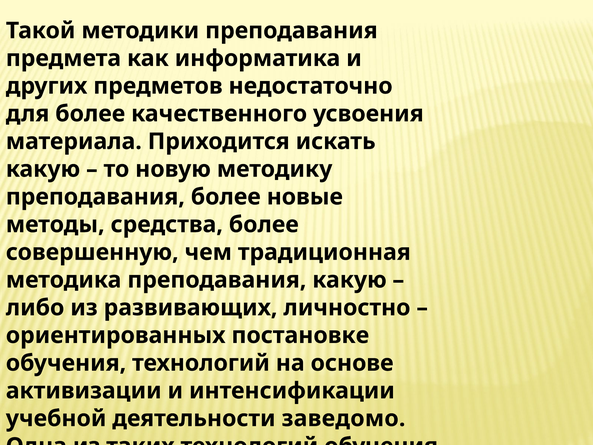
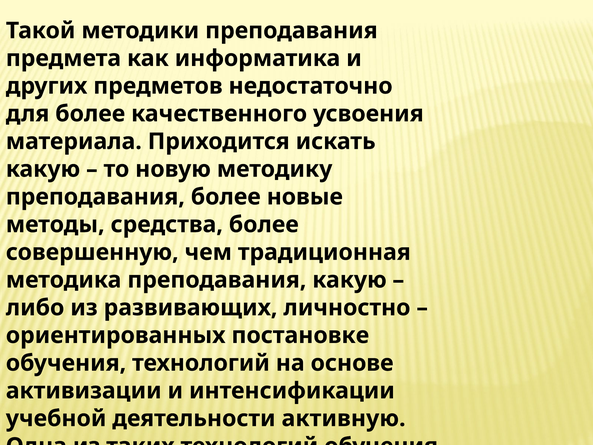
заведомо: заведомо -> активную
